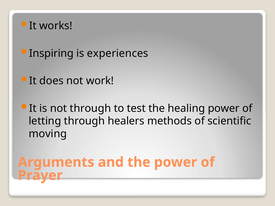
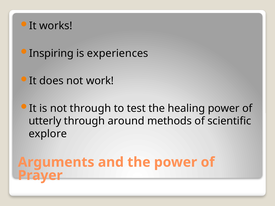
letting: letting -> utterly
healers: healers -> around
moving: moving -> explore
